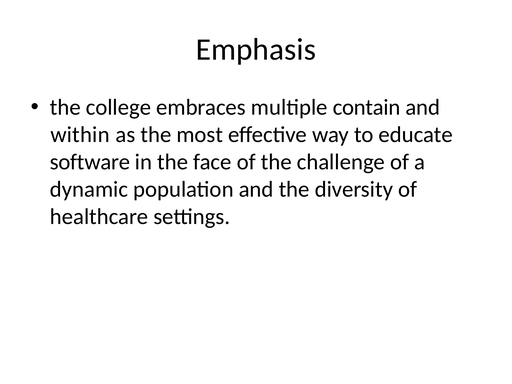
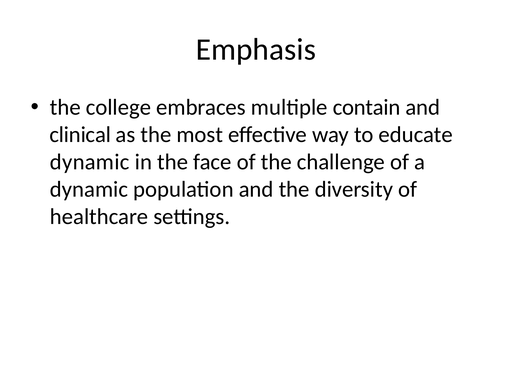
within: within -> clinical
software at (90, 162): software -> dynamic
